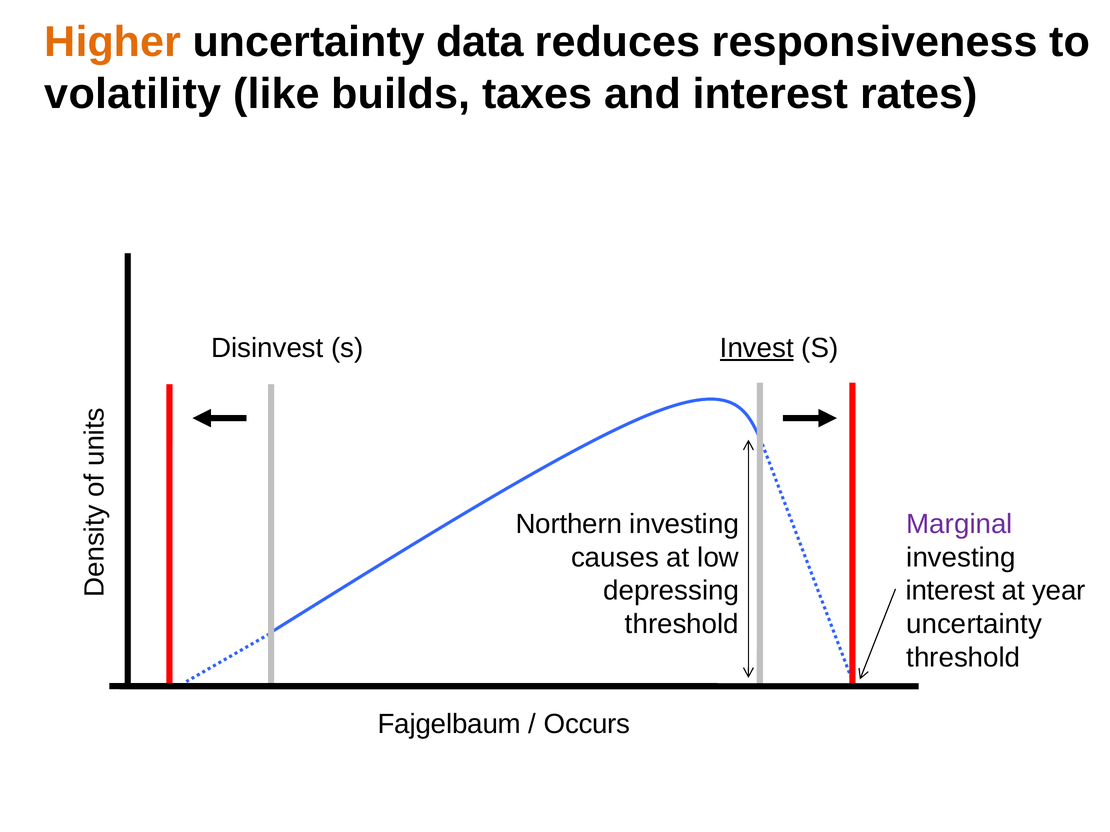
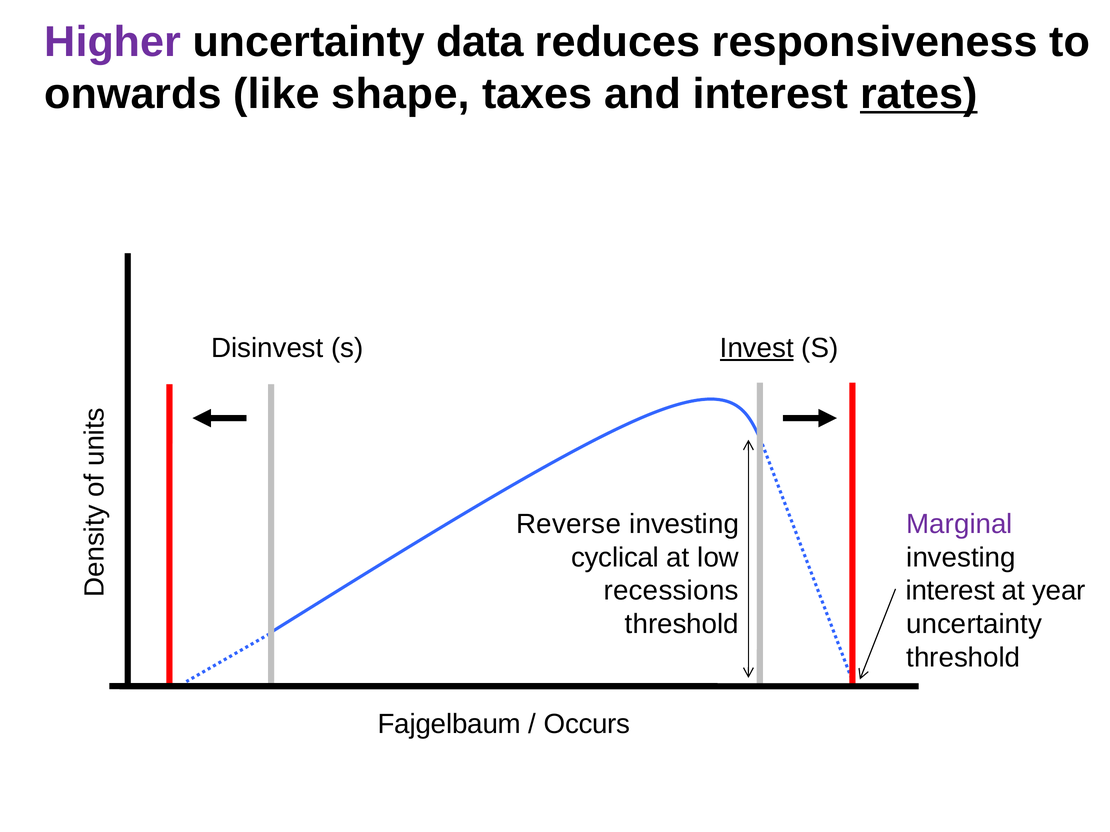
Higher colour: orange -> purple
volatility: volatility -> onwards
builds: builds -> shape
rates underline: none -> present
Northern: Northern -> Reverse
causes: causes -> cyclical
depressing: depressing -> recessions
